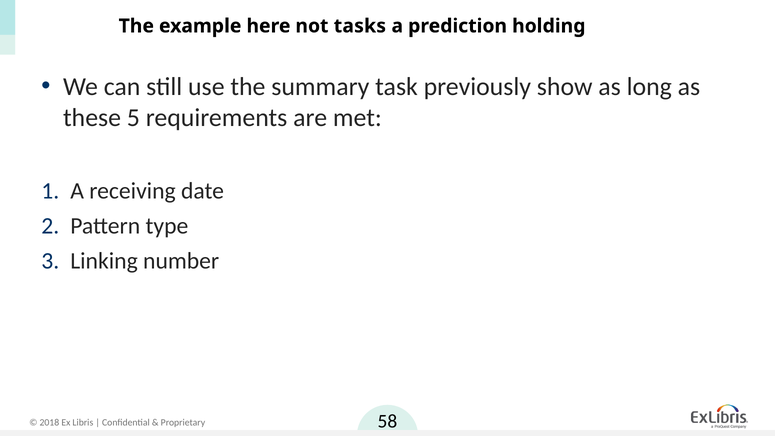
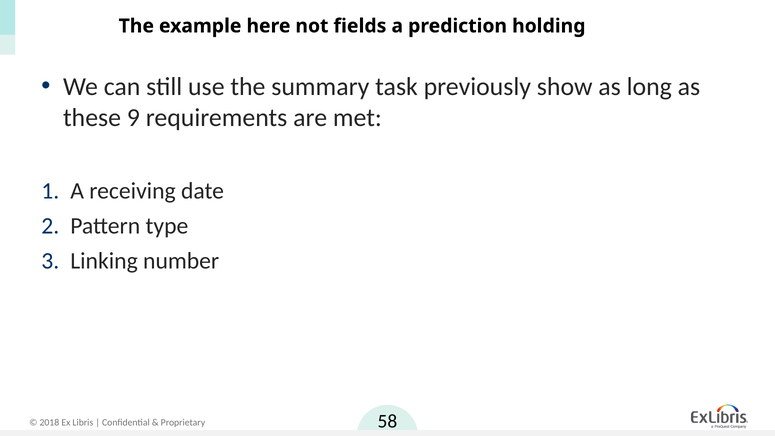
tasks: tasks -> fields
5: 5 -> 9
